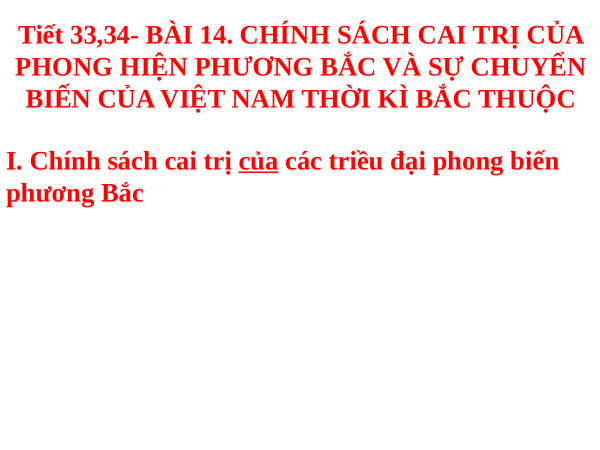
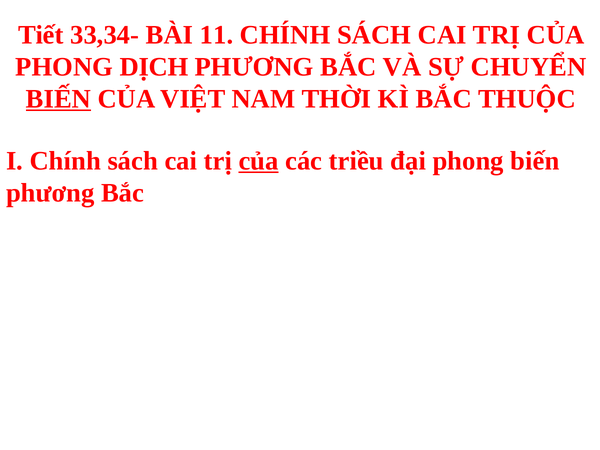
14: 14 -> 11
HIỆN: HIỆN -> DỊCH
BIẾN at (58, 99) underline: none -> present
